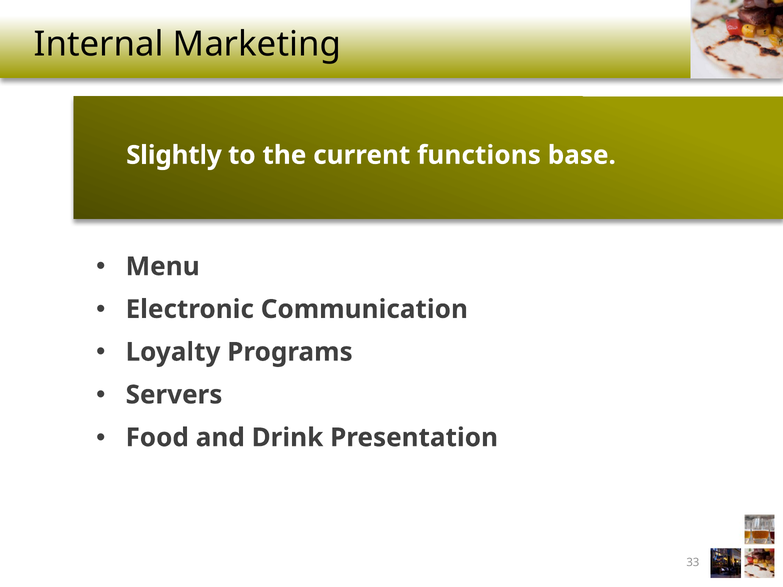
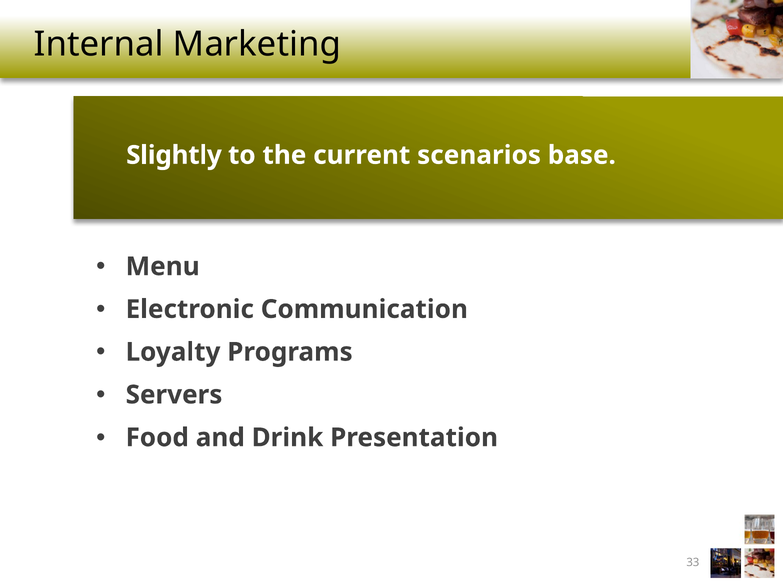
functions: functions -> scenarios
